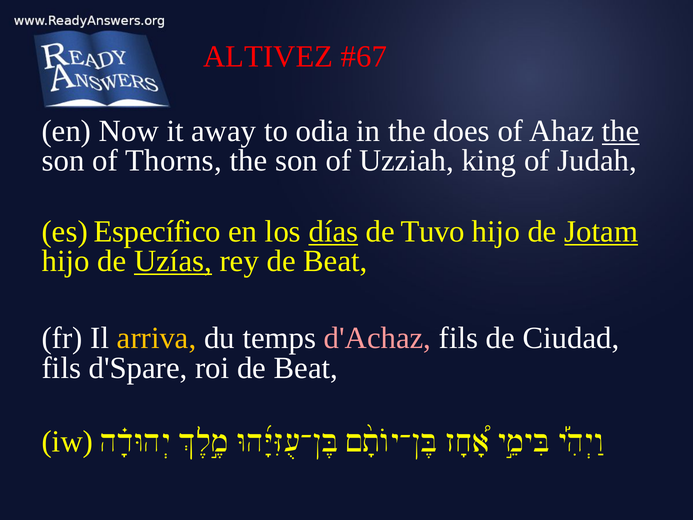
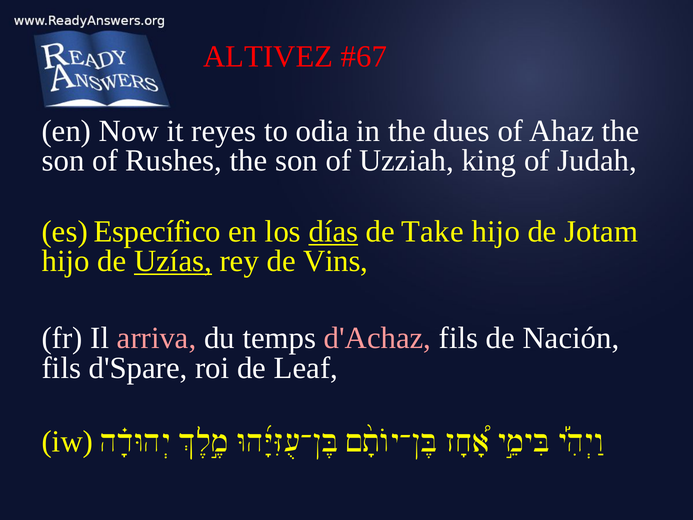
away: away -> reyes
does: does -> dues
the at (621, 131) underline: present -> none
Thorns: Thorns -> Rushes
Tuvo: Tuvo -> Take
Jotam underline: present -> none
rey de Beat: Beat -> Vins
arriva colour: yellow -> pink
Ciudad: Ciudad -> Nación
roi de Beat: Beat -> Leaf
